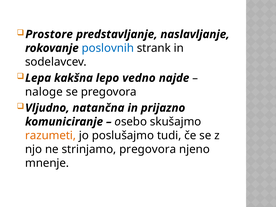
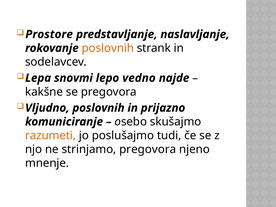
poslovnih at (108, 48) colour: blue -> orange
kakšna: kakšna -> snovmi
naloge: naloge -> kakšne
Vljudno natančna: natančna -> poslovnih
